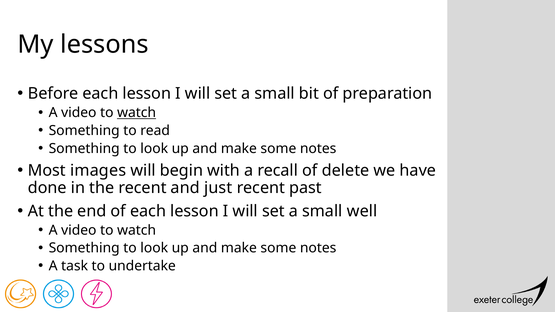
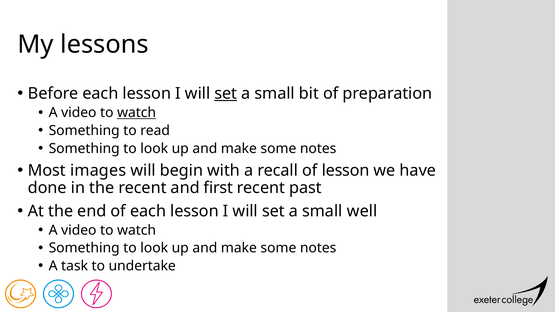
set at (226, 94) underline: none -> present
of delete: delete -> lesson
just: just -> first
